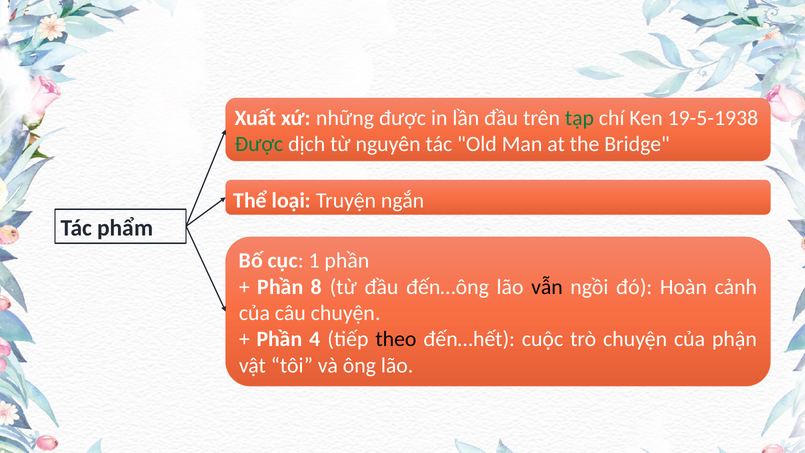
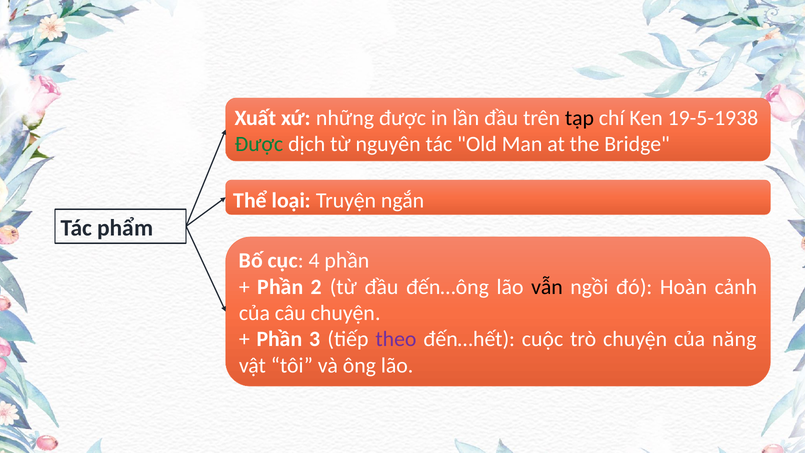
tạp colour: green -> black
1: 1 -> 4
8: 8 -> 2
4: 4 -> 3
theo colour: black -> purple
phận: phận -> năng
